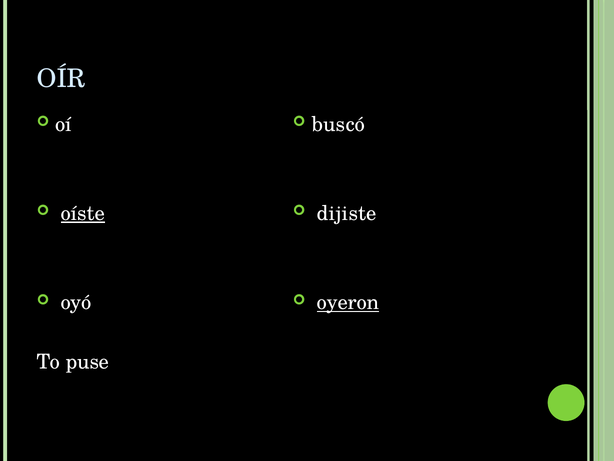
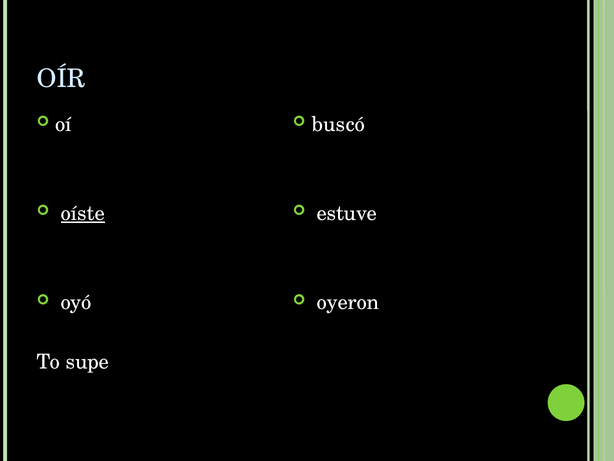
dijiste: dijiste -> estuve
oyeron underline: present -> none
puse: puse -> supe
